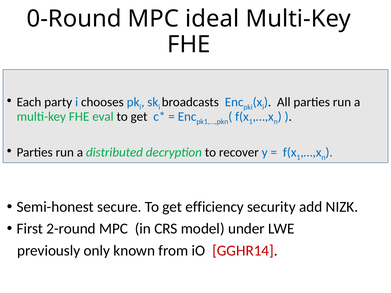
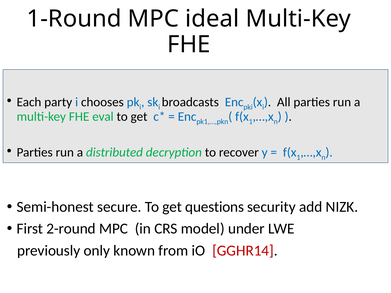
0-Round: 0-Round -> 1-Round
efficiency: efficiency -> questions
